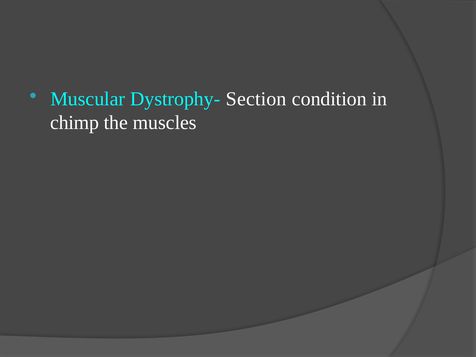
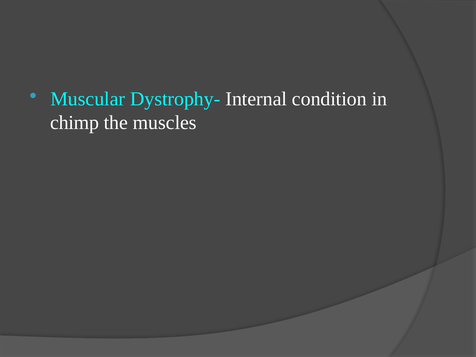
Section: Section -> Internal
